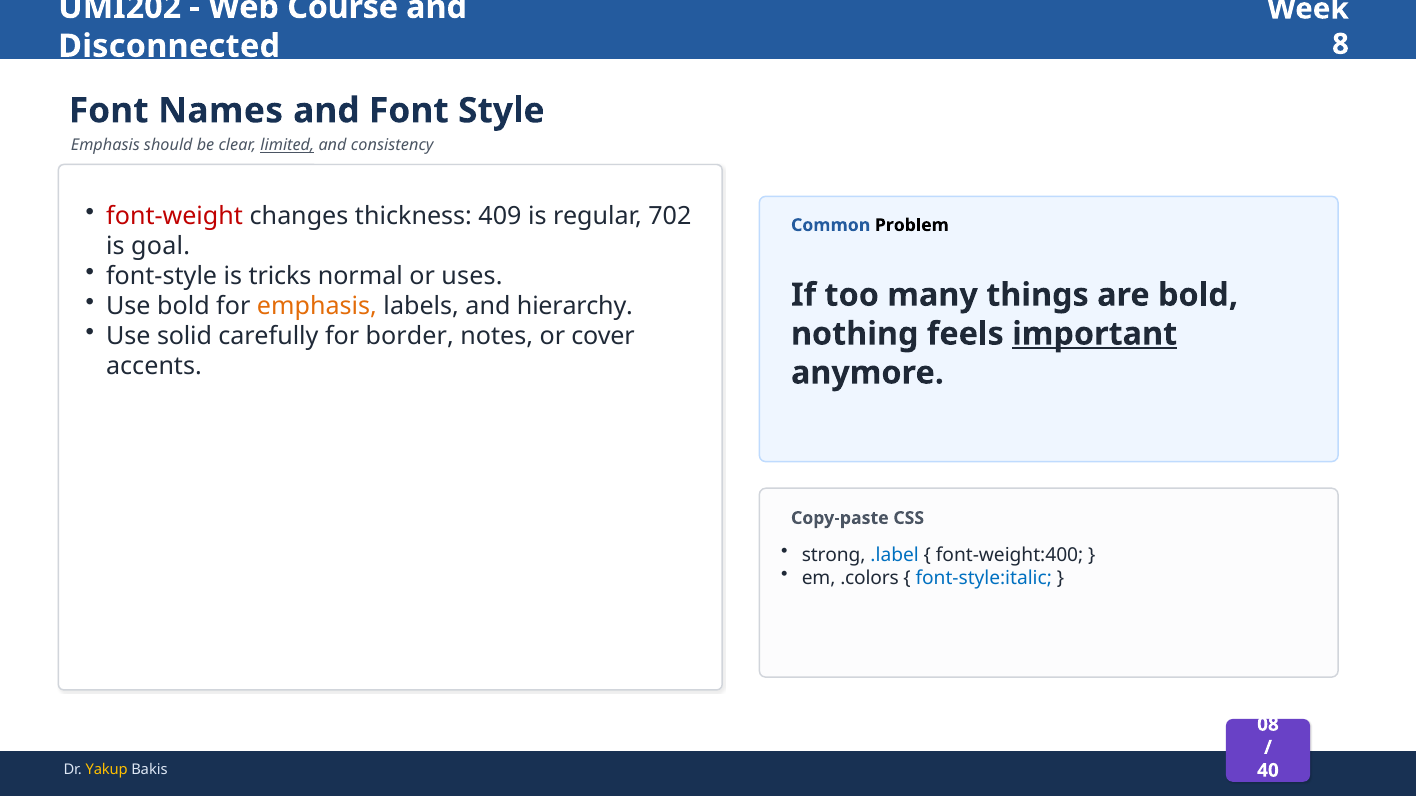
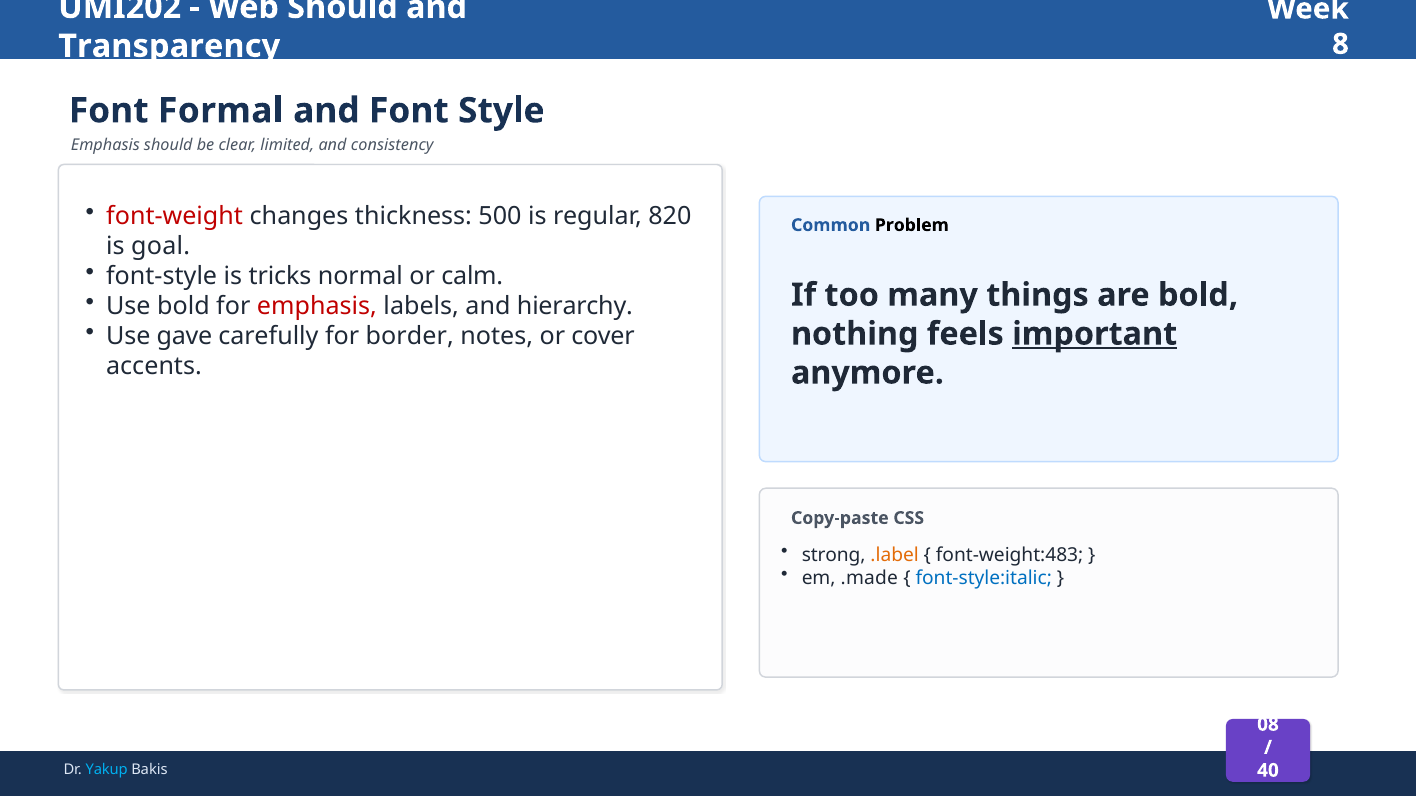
Web Course: Course -> Should
Disconnected: Disconnected -> Transparency
Names: Names -> Formal
limited underline: present -> none
409: 409 -> 500
702: 702 -> 820
uses: uses -> calm
emphasis at (317, 306) colour: orange -> red
solid: solid -> gave
.label colour: blue -> orange
font-weight:400: font-weight:400 -> font-weight:483
.colors: .colors -> .made
Yakup colour: yellow -> light blue
